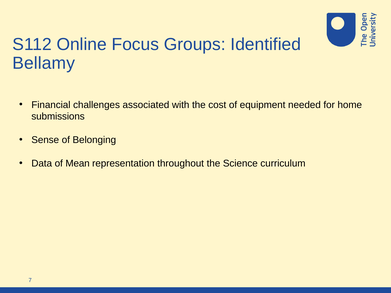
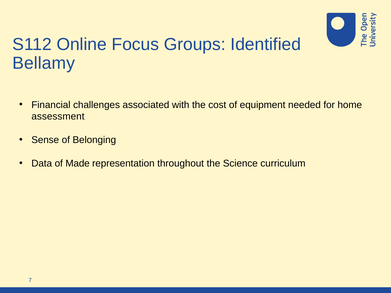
submissions: submissions -> assessment
Mean: Mean -> Made
